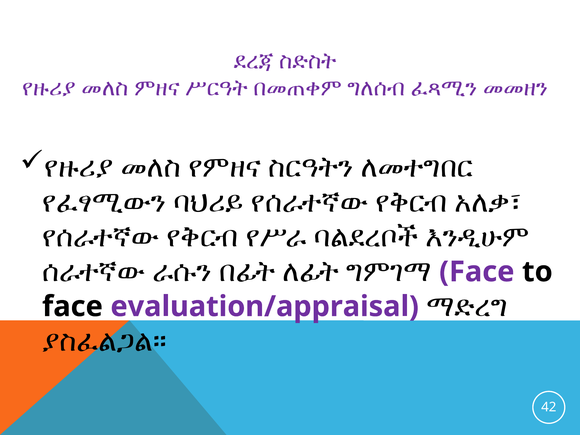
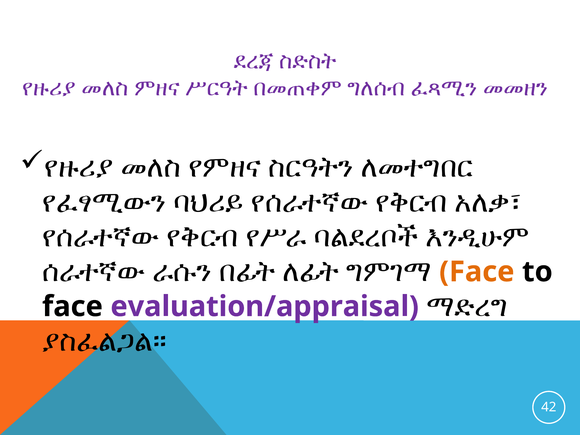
Face at (477, 272) colour: purple -> orange
